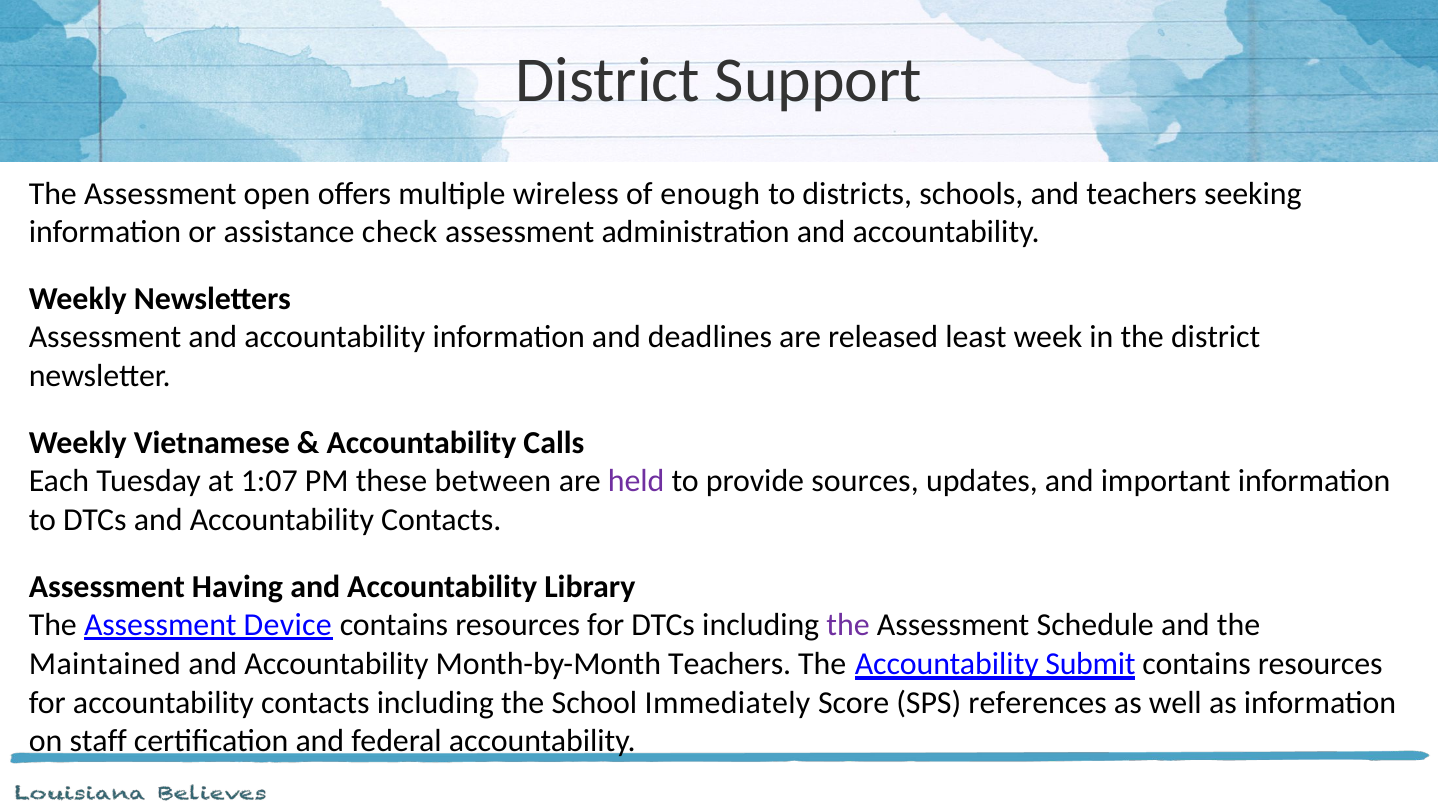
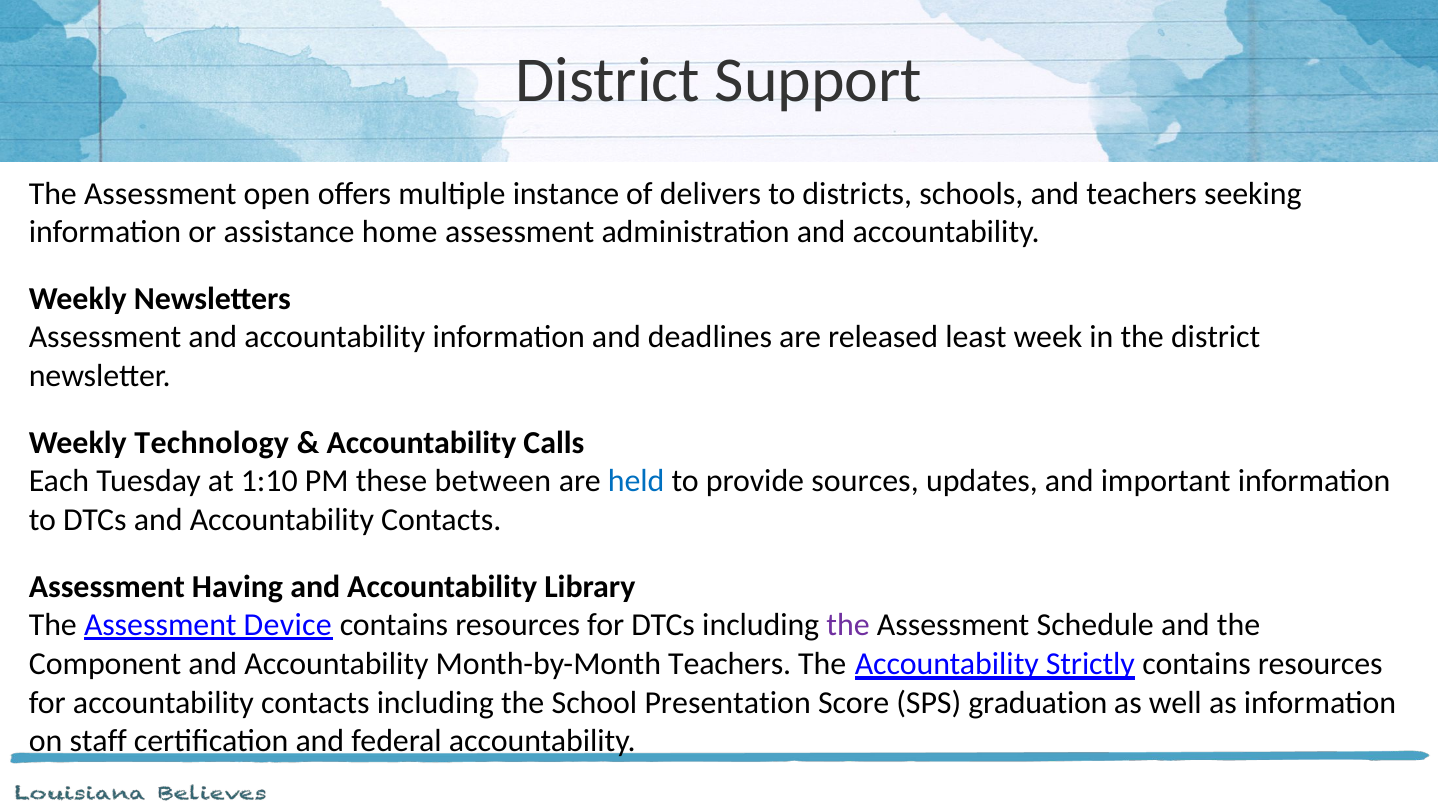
wireless: wireless -> instance
enough: enough -> delivers
check: check -> home
Vietnamese: Vietnamese -> Technology
1:07: 1:07 -> 1:10
held colour: purple -> blue
Maintained: Maintained -> Component
Submit: Submit -> Strictly
Immediately: Immediately -> Presentation
references: references -> graduation
